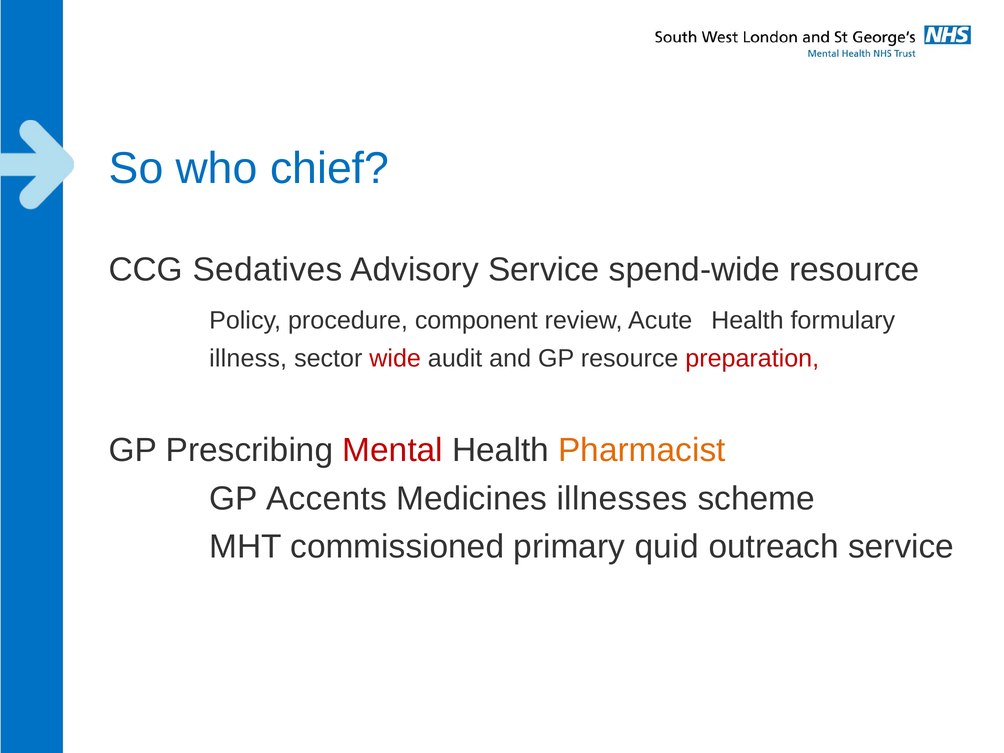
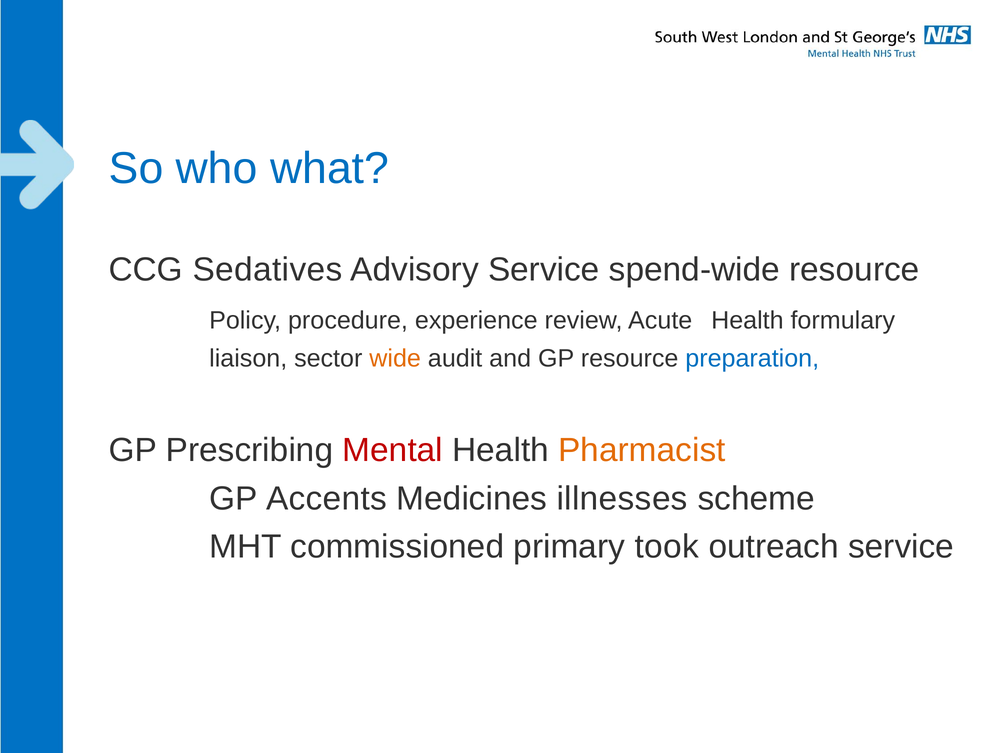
chief: chief -> what
component: component -> experience
illness: illness -> liaison
wide colour: red -> orange
preparation colour: red -> blue
quid: quid -> took
